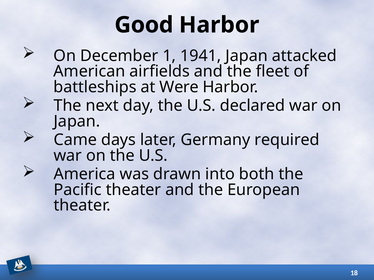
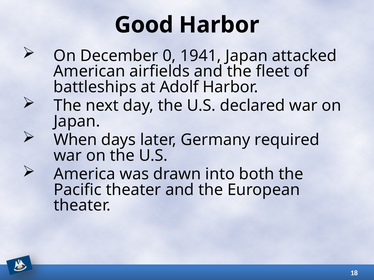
1: 1 -> 0
Were: Were -> Adolf
Came: Came -> When
